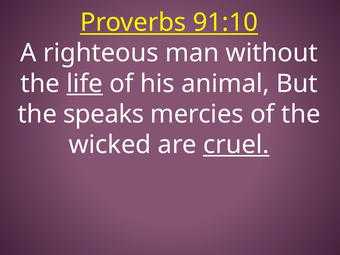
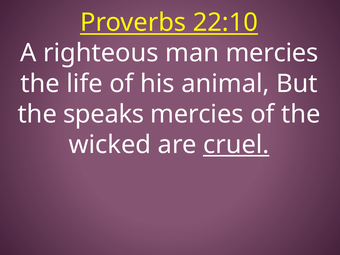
91:10: 91:10 -> 22:10
man without: without -> mercies
life underline: present -> none
